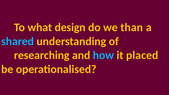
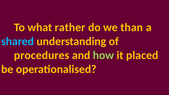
design: design -> rather
researching: researching -> procedures
how colour: light blue -> light green
